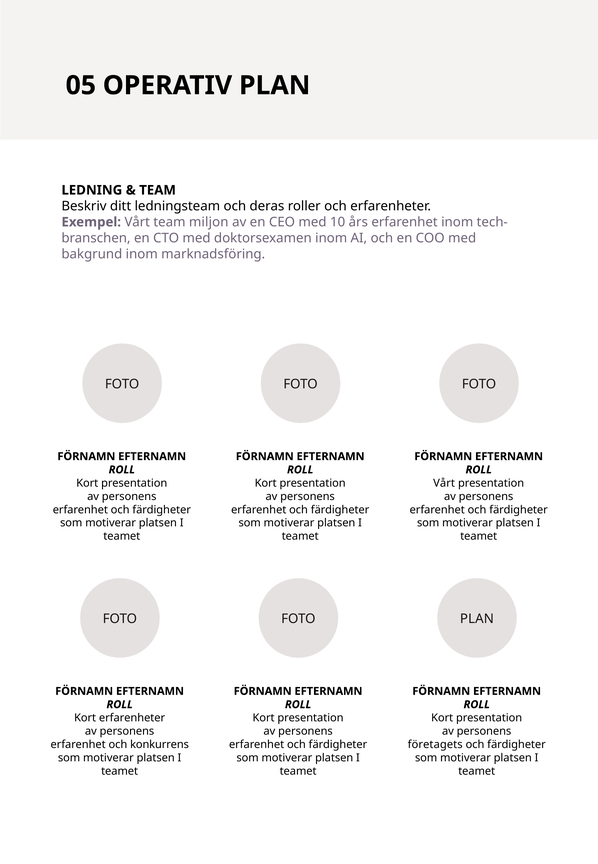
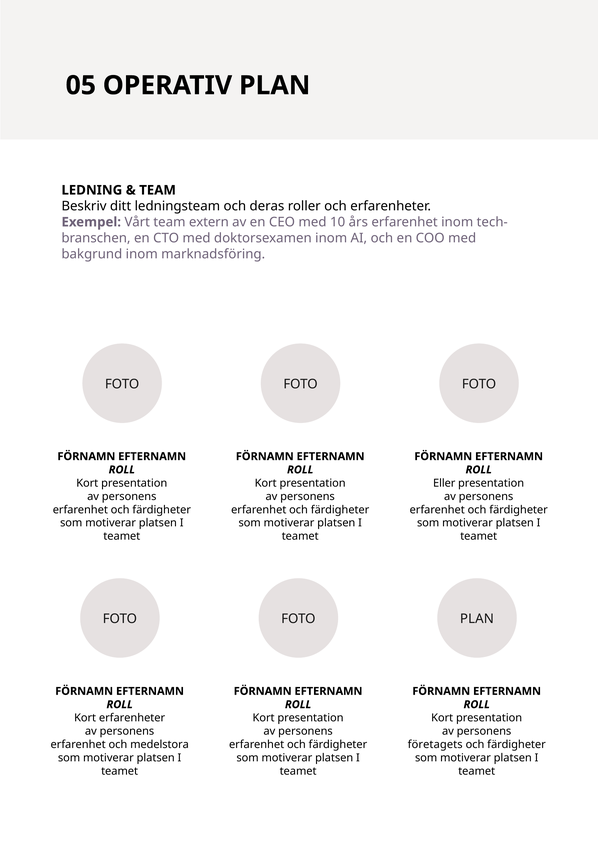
miljon: miljon -> extern
Vårt at (444, 483): Vårt -> Eller
konkurrens: konkurrens -> medelstora
